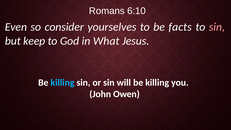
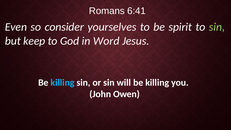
6:10: 6:10 -> 6:41
facts: facts -> spirit
sin at (217, 27) colour: pink -> light green
What: What -> Word
